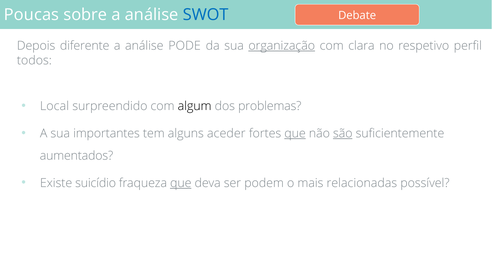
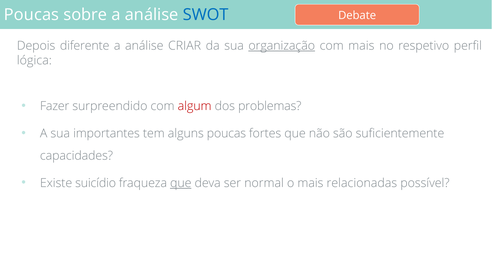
PODE: PODE -> CRIAR
com clara: clara -> mais
todos: todos -> lógica
Local: Local -> Fazer
algum colour: black -> red
alguns aceder: aceder -> poucas
que at (295, 133) underline: present -> none
são underline: present -> none
aumentados: aumentados -> capacidades
podem: podem -> normal
